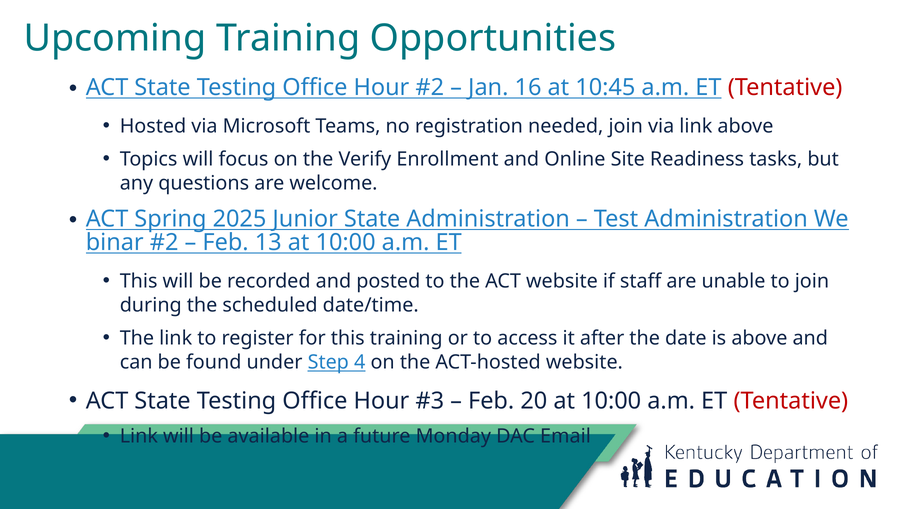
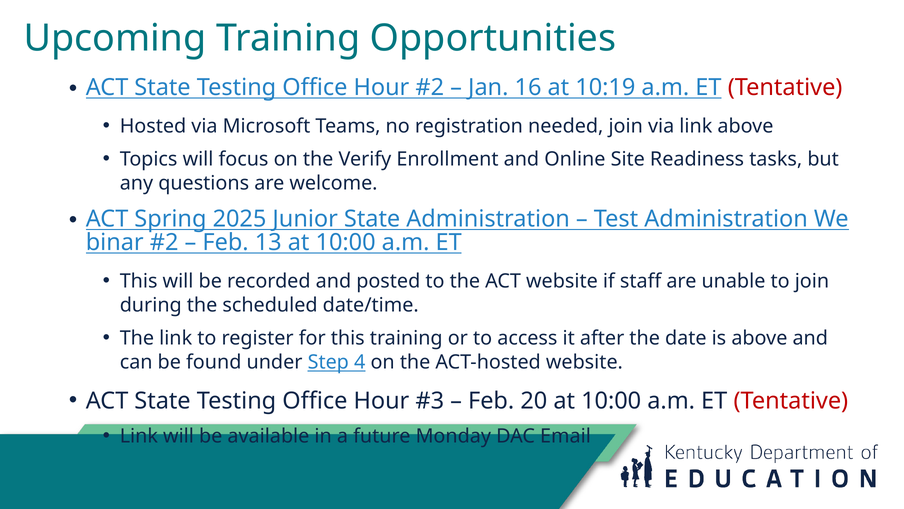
10:45: 10:45 -> 10:19
